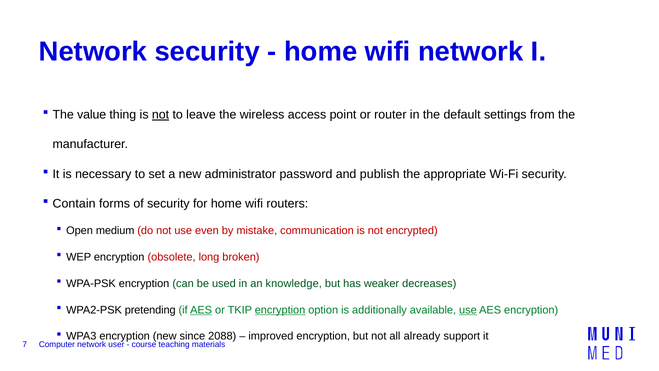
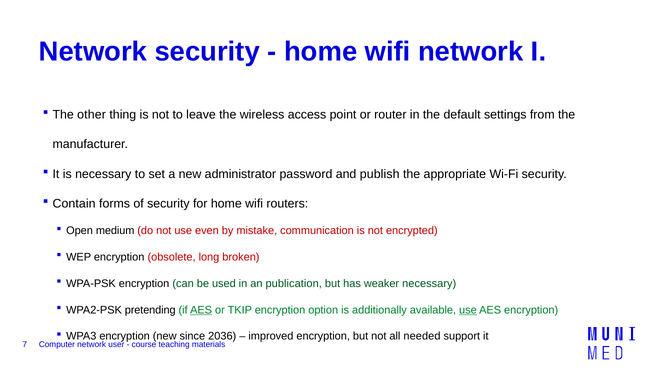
value: value -> other
not at (161, 115) underline: present -> none
knowledge: knowledge -> publication
weaker decreases: decreases -> necessary
encryption at (280, 310) underline: present -> none
2088: 2088 -> 2036
already: already -> needed
